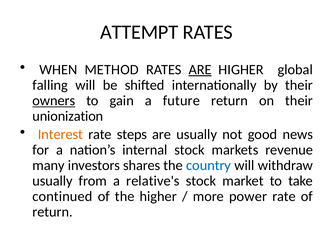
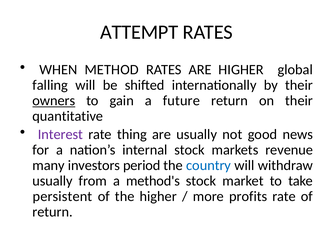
ARE at (200, 70) underline: present -> none
unionization: unionization -> quantitative
Interest colour: orange -> purple
steps: steps -> thing
shares: shares -> period
relative's: relative's -> method's
continued: continued -> persistent
power: power -> profits
